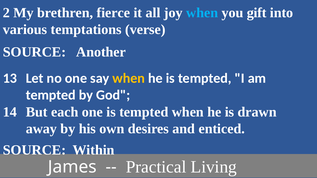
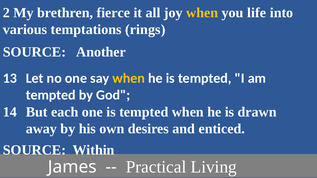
when at (202, 13) colour: light blue -> yellow
gift: gift -> life
verse: verse -> rings
